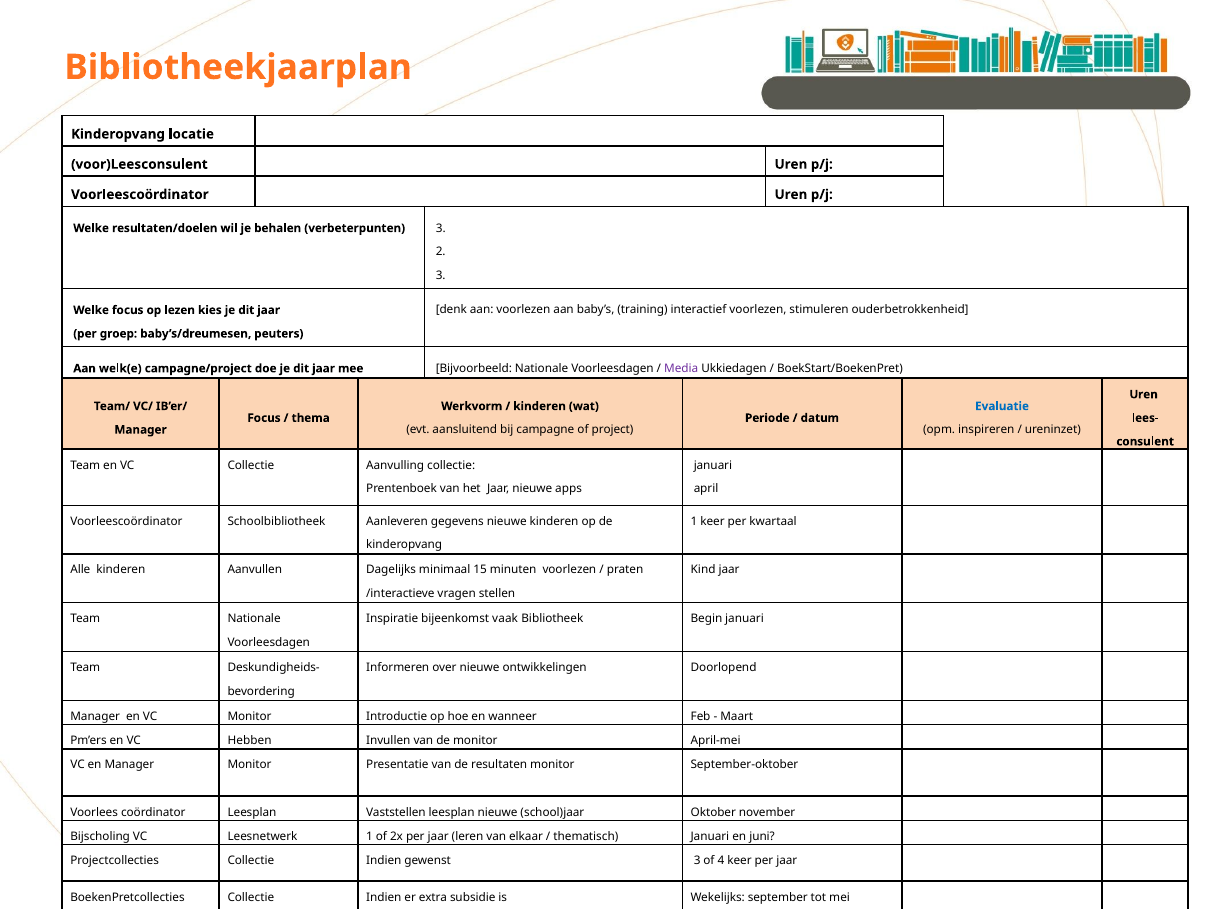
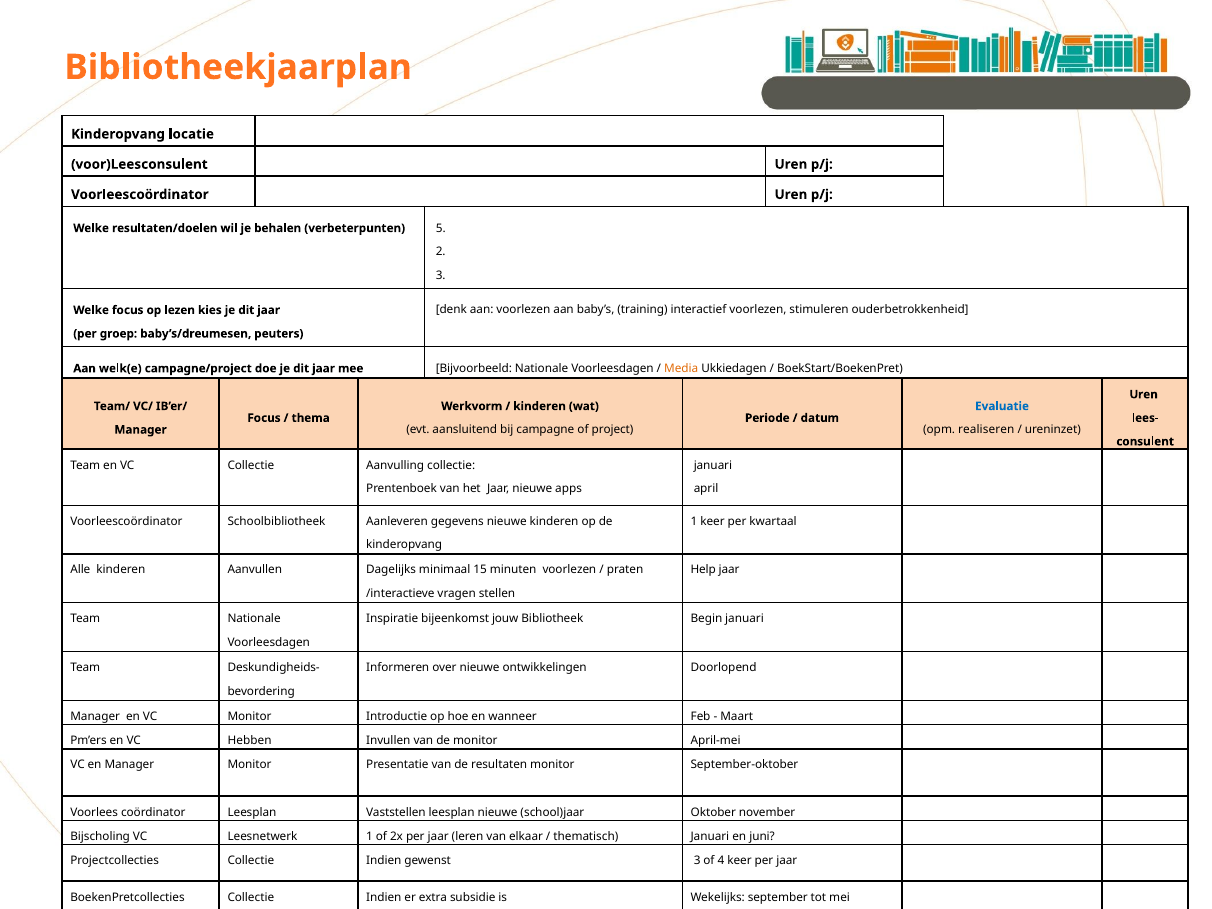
verbeterpunten 3: 3 -> 5
Media colour: purple -> orange
inspireren: inspireren -> realiseren
Kind: Kind -> Help
vaak: vaak -> jouw
